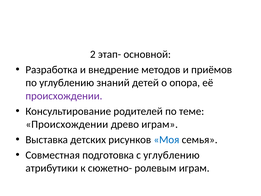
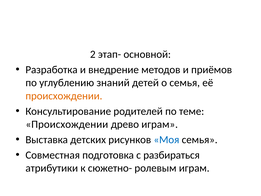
о опора: опора -> семья
происхождении at (64, 96) colour: purple -> orange
с углублению: углублению -> разбираться
